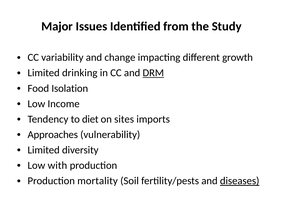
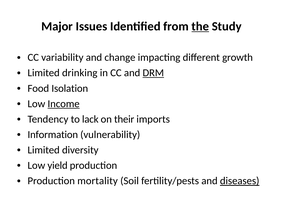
the underline: none -> present
Income underline: none -> present
diet: diet -> lack
sites: sites -> their
Approaches: Approaches -> Information
with: with -> yield
